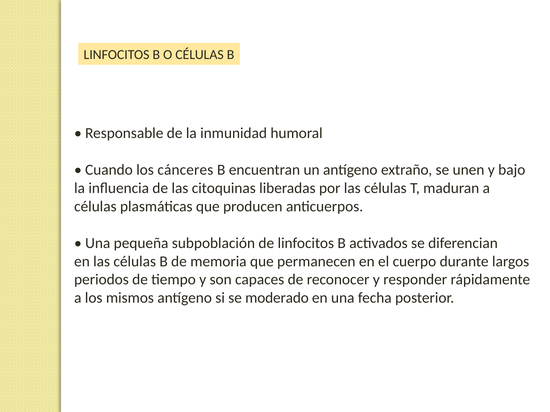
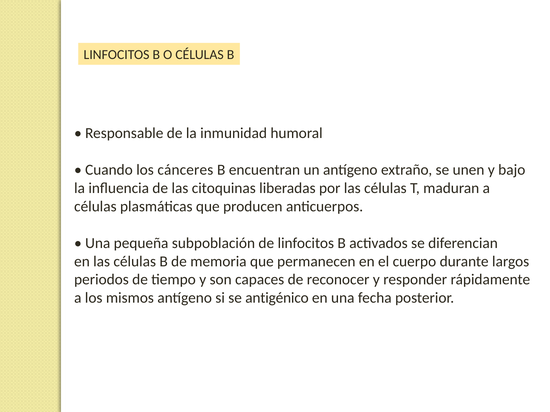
moderado: moderado -> antigénico
